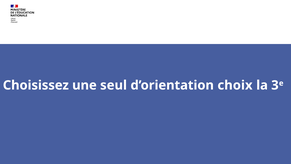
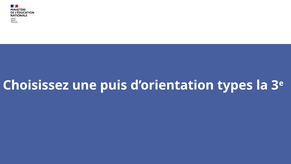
seul: seul -> puis
choix: choix -> types
